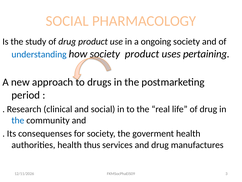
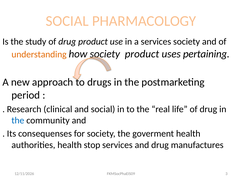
a ongoing: ongoing -> services
understanding colour: blue -> orange
thus: thus -> stop
